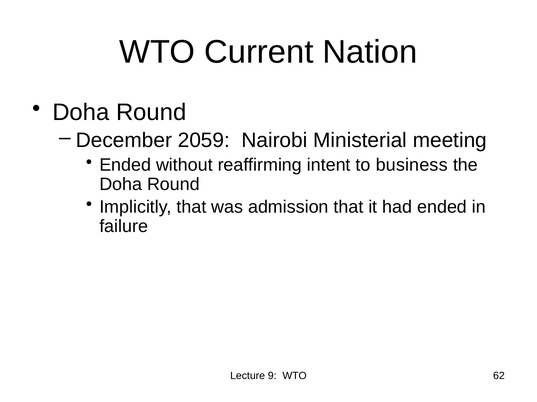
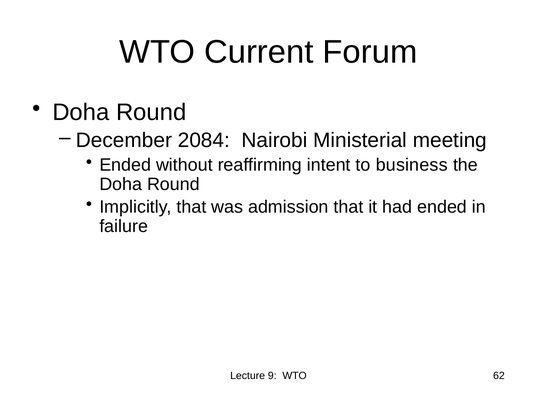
Nation: Nation -> Forum
2059: 2059 -> 2084
